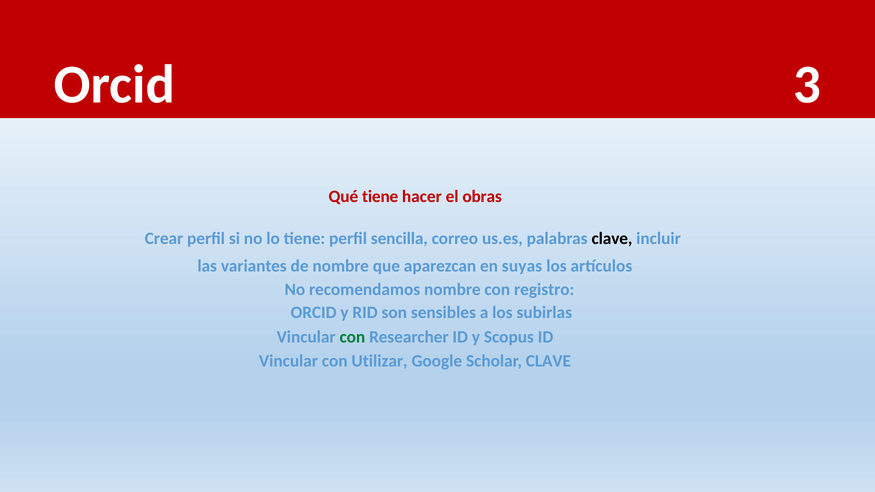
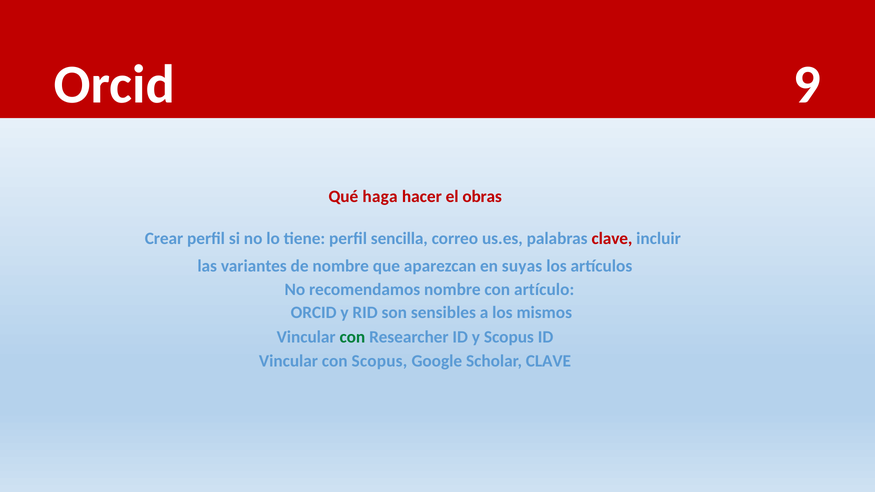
3: 3 -> 9
Qué tiene: tiene -> haga
clave at (612, 239) colour: black -> red
registro: registro -> artículo
subirlas: subirlas -> mismos
con Utilizar: Utilizar -> Scopus
